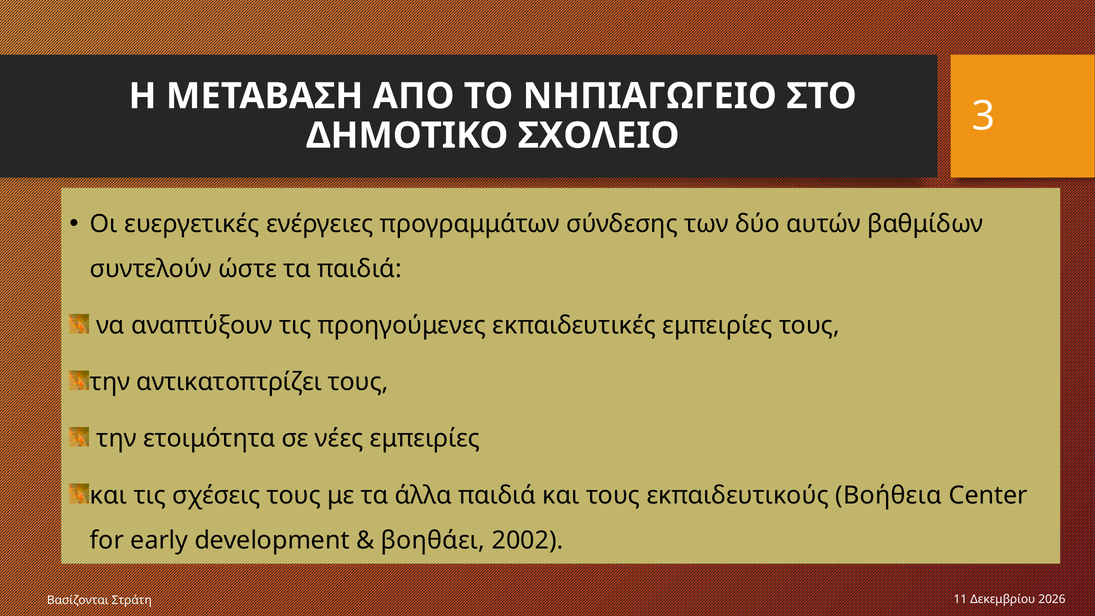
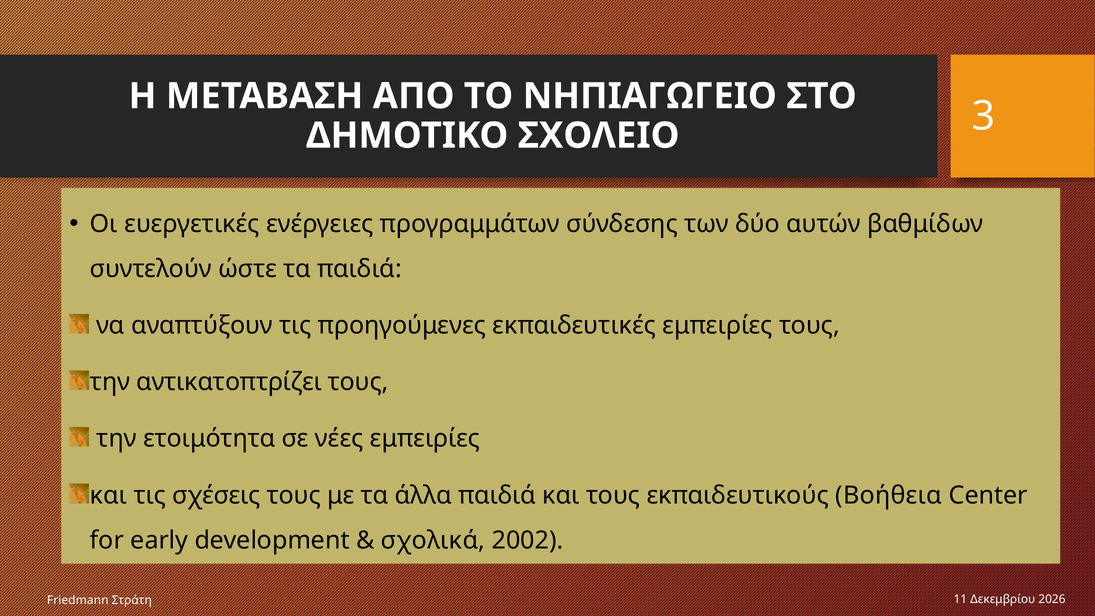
βοηθάει: βοηθάει -> σχολικά
Βασίζονται: Βασίζονται -> Friedmann
